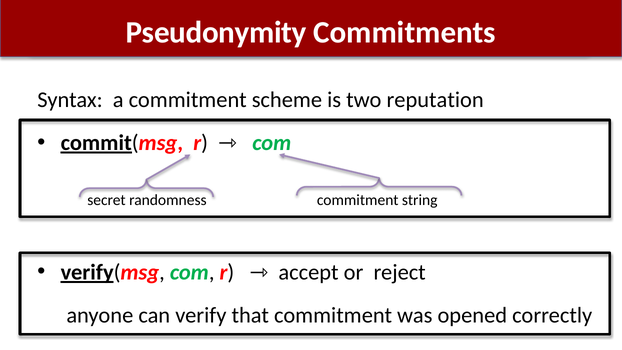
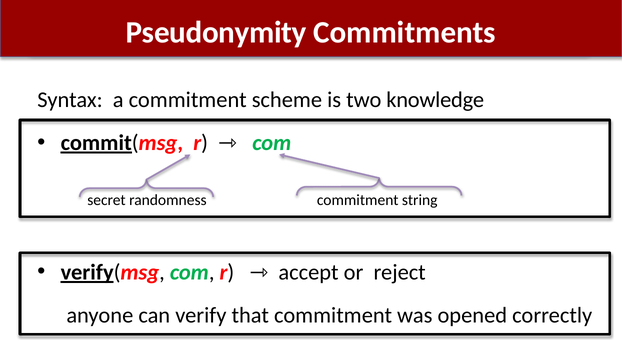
reputation: reputation -> knowledge
